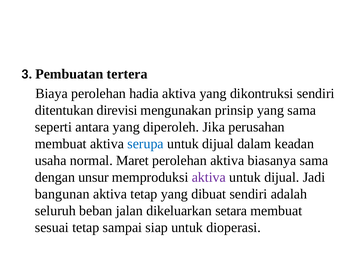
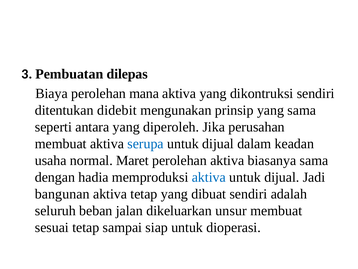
tertera: tertera -> dilepas
hadia: hadia -> mana
direvisi: direvisi -> didebit
unsur: unsur -> hadia
aktiva at (209, 177) colour: purple -> blue
setara: setara -> unsur
